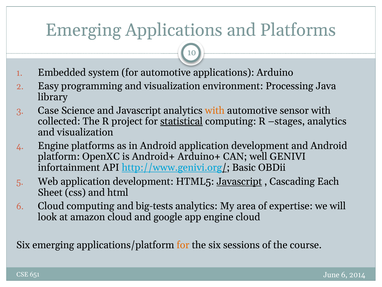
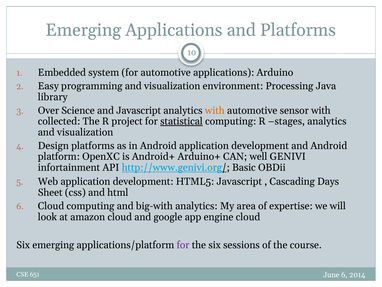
Case: Case -> Over
Engine at (53, 145): Engine -> Design
Javascript at (239, 181) underline: present -> none
Each: Each -> Days
big-tests: big-tests -> big-with
for at (183, 245) colour: orange -> purple
